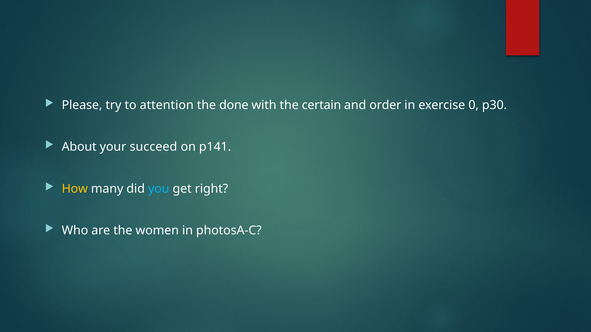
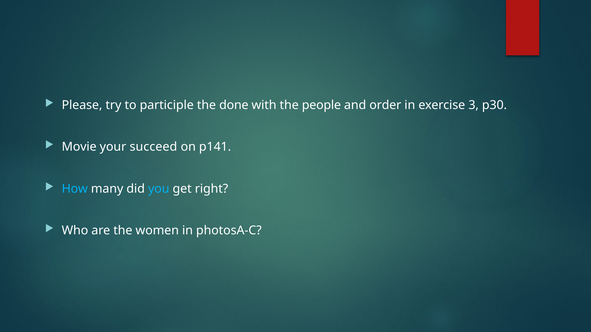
attention: attention -> participle
certain: certain -> people
0: 0 -> 3
About: About -> Movie
How colour: yellow -> light blue
